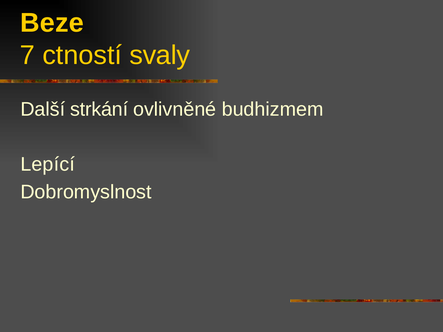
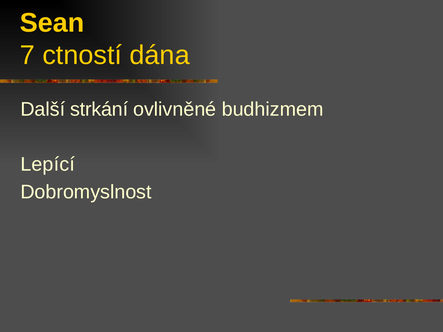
Beze: Beze -> Sean
svaly: svaly -> dána
